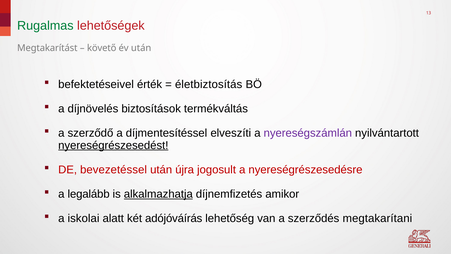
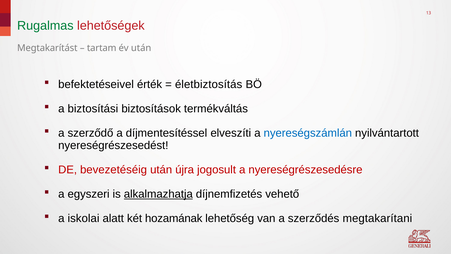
követő: követő -> tartam
díjnövelés: díjnövelés -> biztosítási
nyereségszámlán colour: purple -> blue
nyereségrészesedést underline: present -> none
bevezetéssel: bevezetéssel -> bevezetéséig
legalább: legalább -> egyszeri
amikor: amikor -> vehető
adójóváírás: adójóváírás -> hozamának
